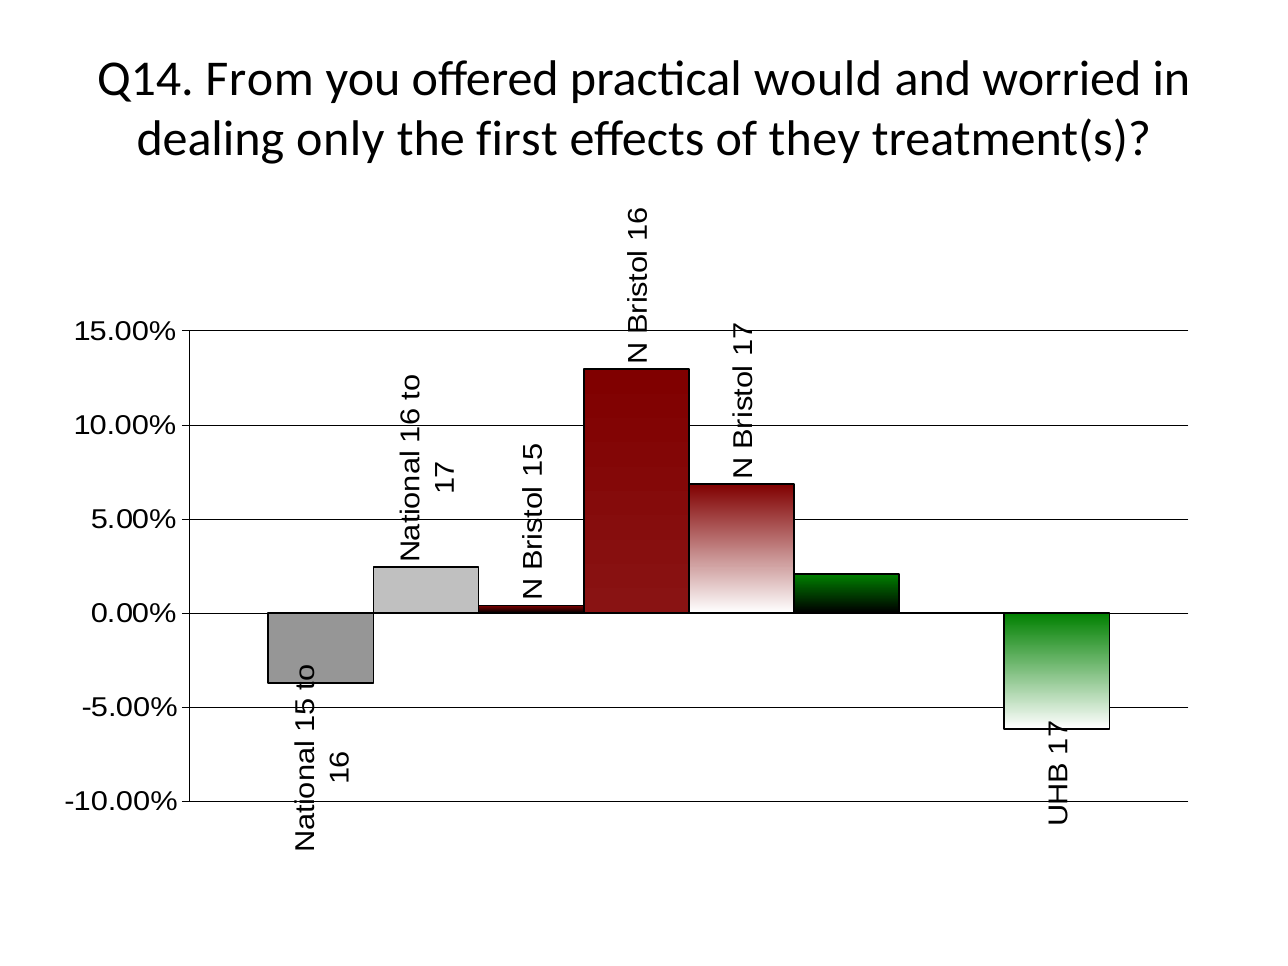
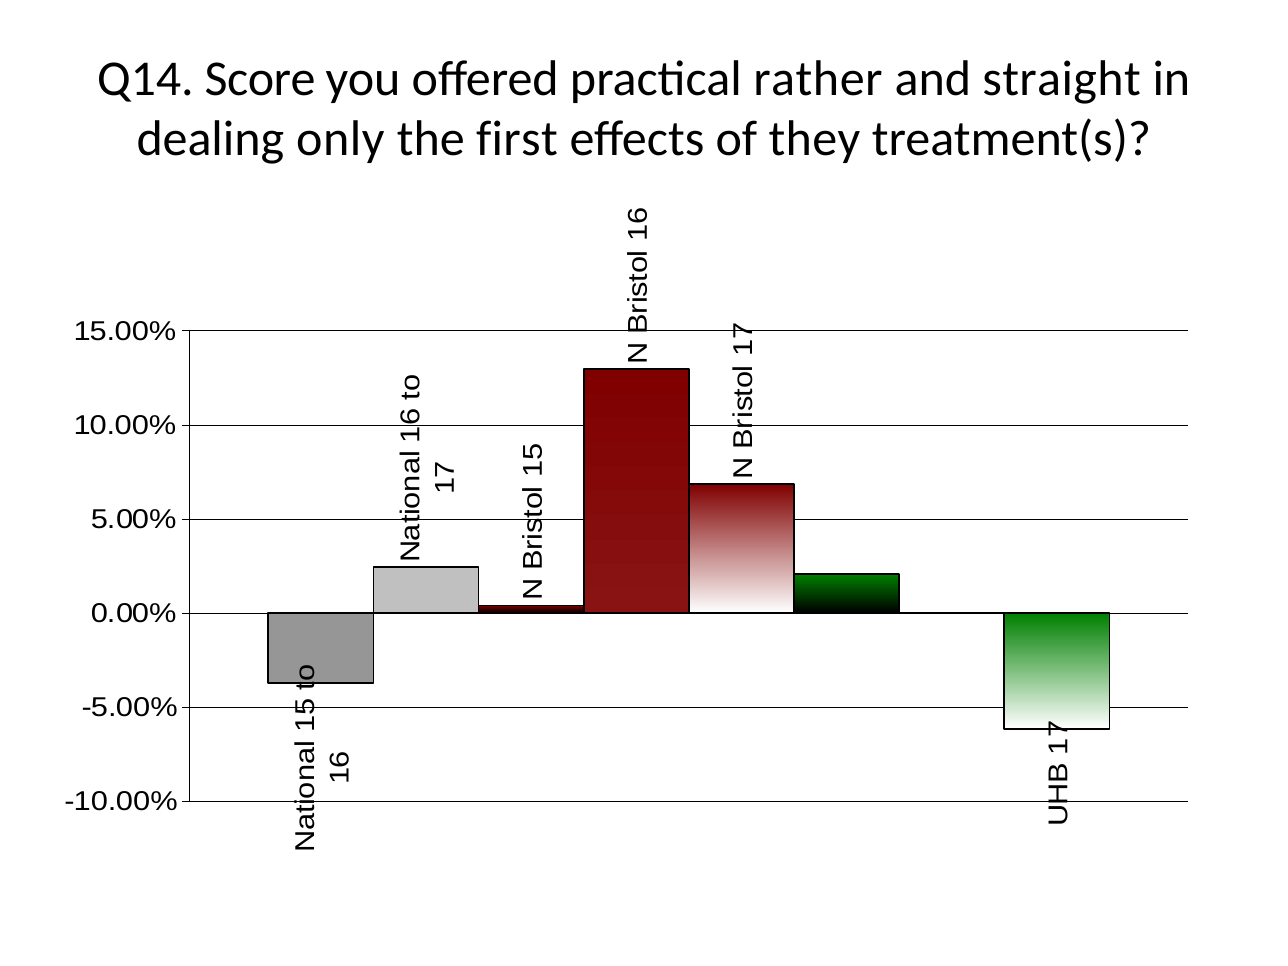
From: From -> Score
would: would -> rather
worried: worried -> straight
